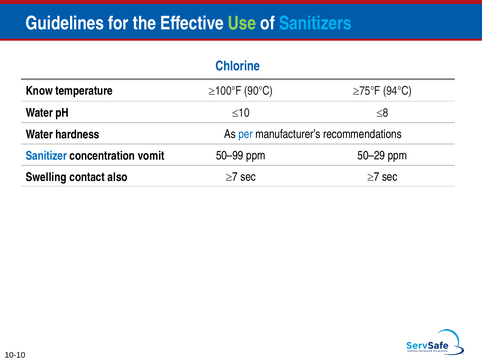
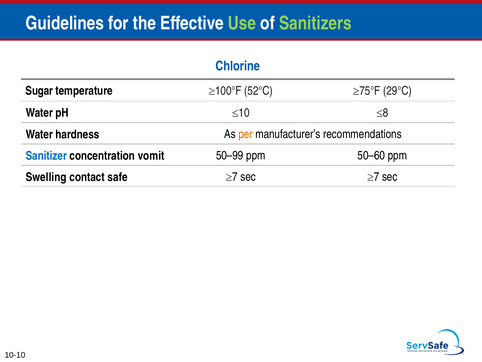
Sanitizers colour: light blue -> light green
Know: Know -> Sugar
90°C: 90°C -> 52°C
94°C: 94°C -> 29°C
per colour: blue -> orange
50–29: 50–29 -> 50–60
also: also -> safe
